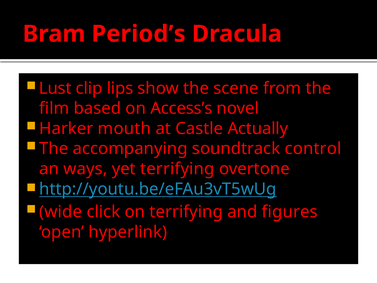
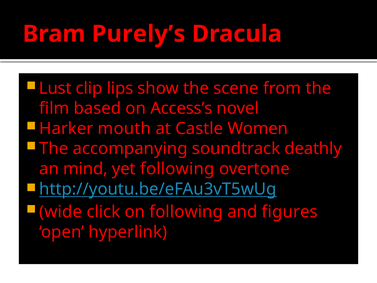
Period’s: Period’s -> Purely’s
Actually: Actually -> Women
control: control -> deathly
ways: ways -> mind
yet terrifying: terrifying -> following
on terrifying: terrifying -> following
